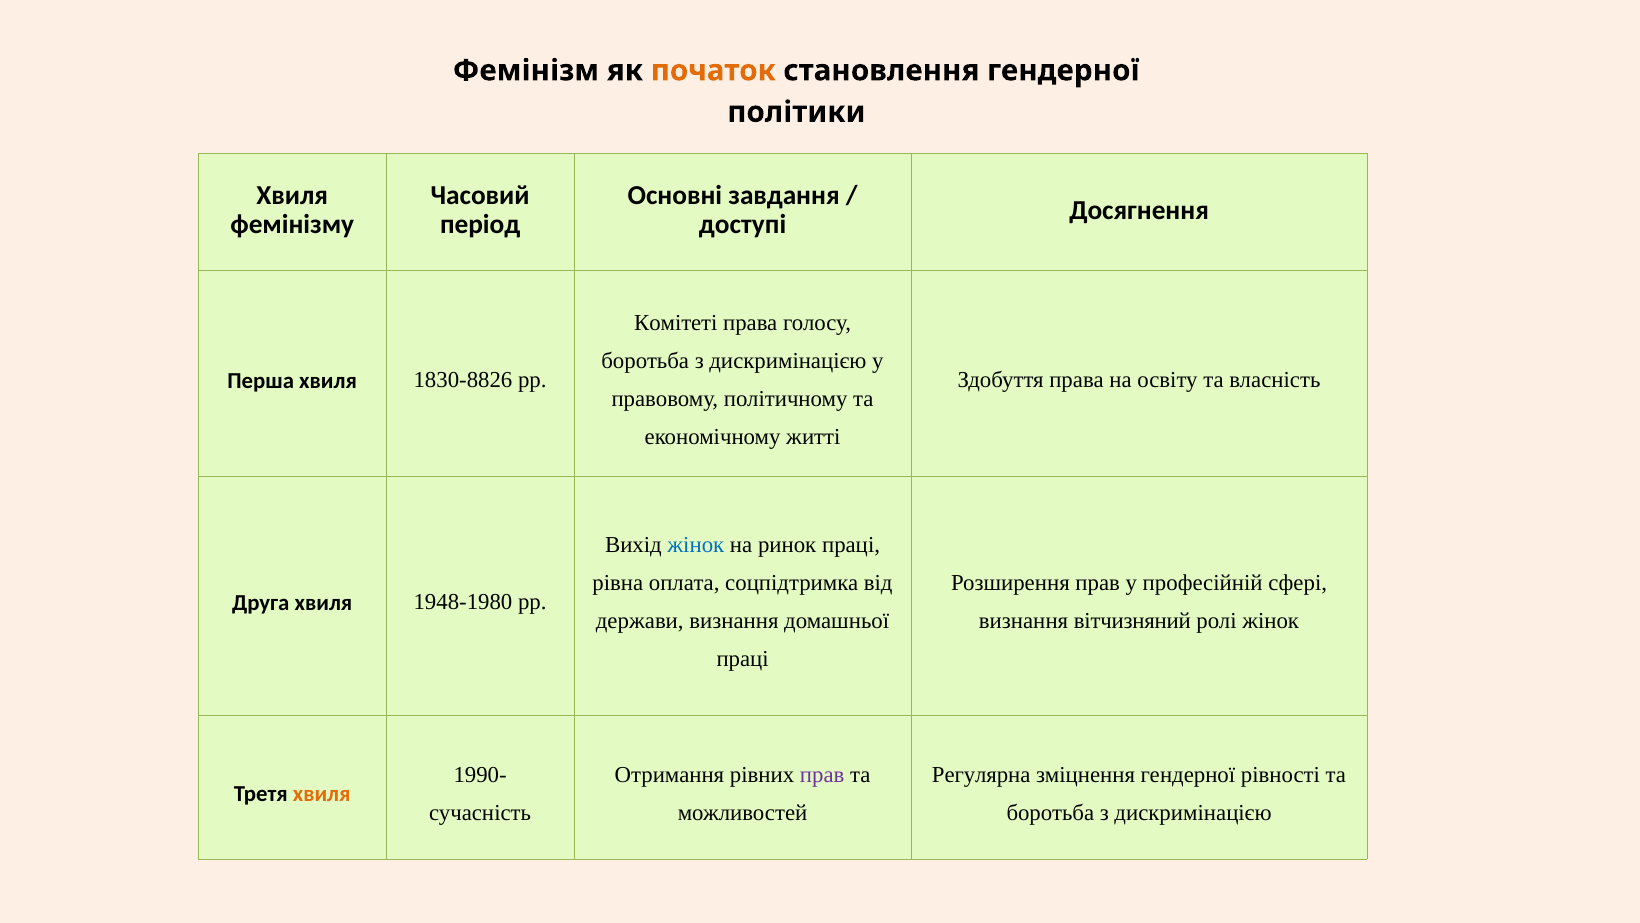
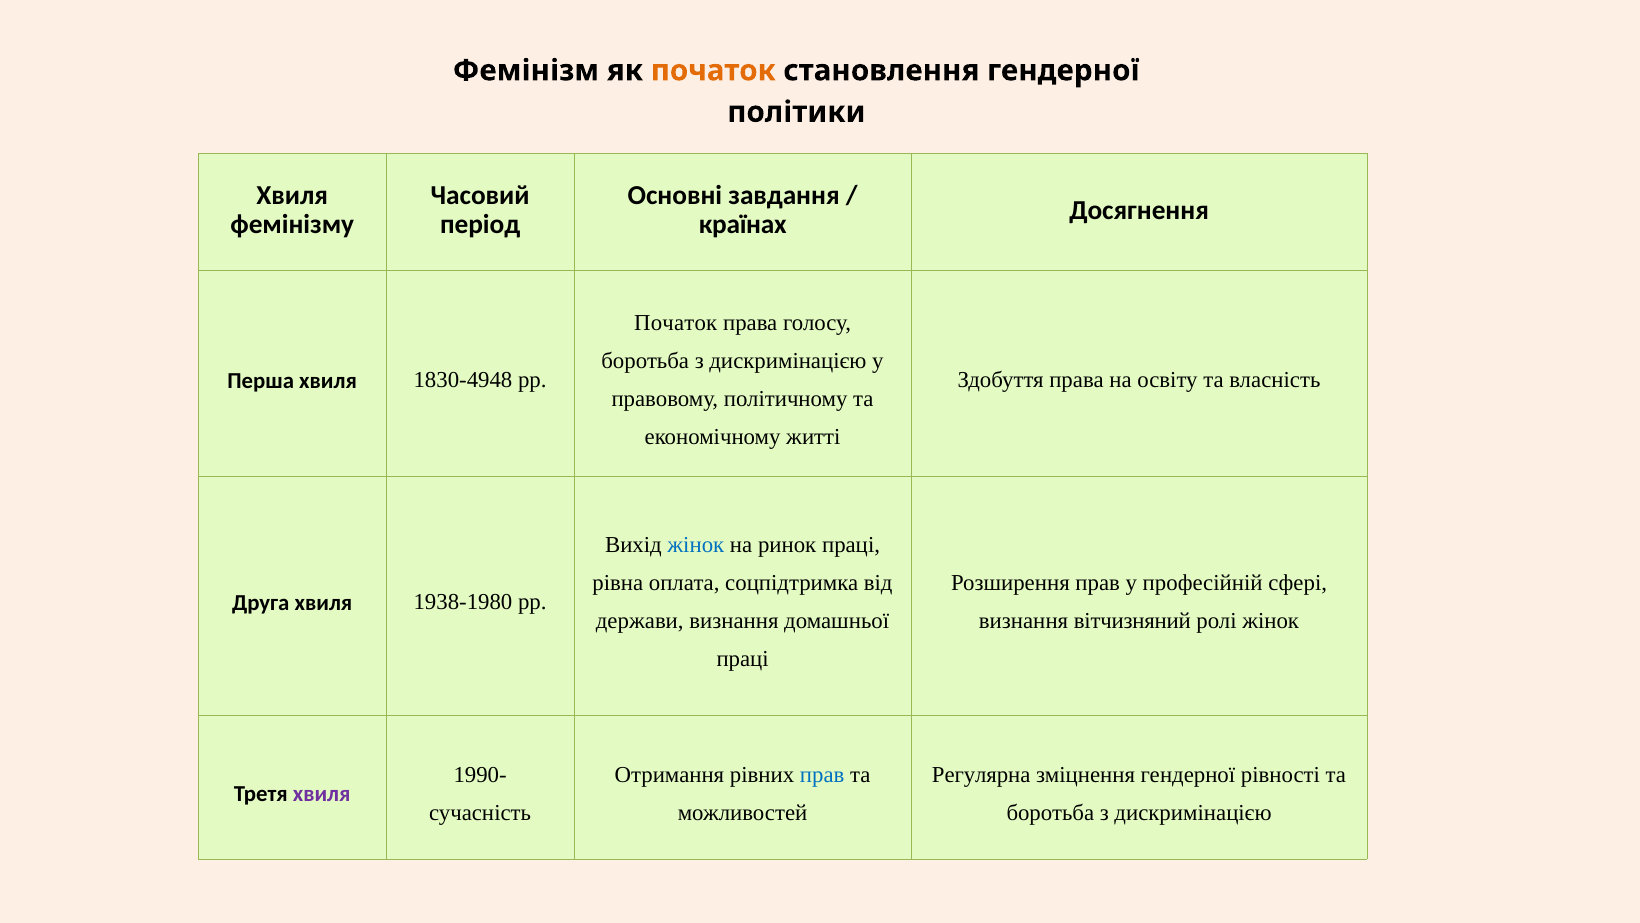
доступі: доступі -> країнах
Комітеті at (676, 323): Комітеті -> Початок
1830-8826: 1830-8826 -> 1830-4948
1948-1980: 1948-1980 -> 1938-1980
прав at (822, 774) colour: purple -> blue
хвиля at (322, 794) colour: orange -> purple
